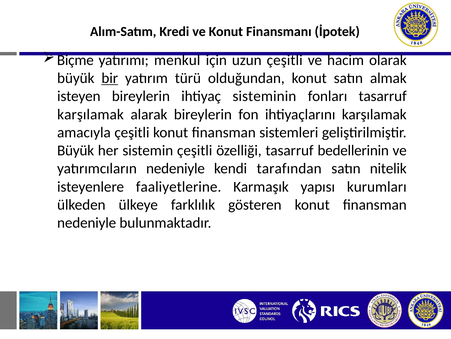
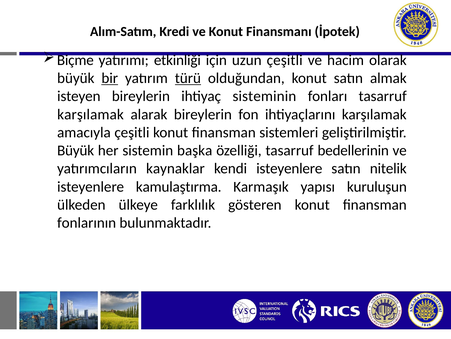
menkul: menkul -> etkinliği
türü underline: none -> present
sistemin çeşitli: çeşitli -> başka
yatırımcıların nedeniyle: nedeniyle -> kaynaklar
kendi tarafından: tarafından -> isteyenlere
faaliyetlerine: faaliyetlerine -> kamulaştırma
kurumları: kurumları -> kuruluşun
nedeniyle at (87, 222): nedeniyle -> fonlarının
